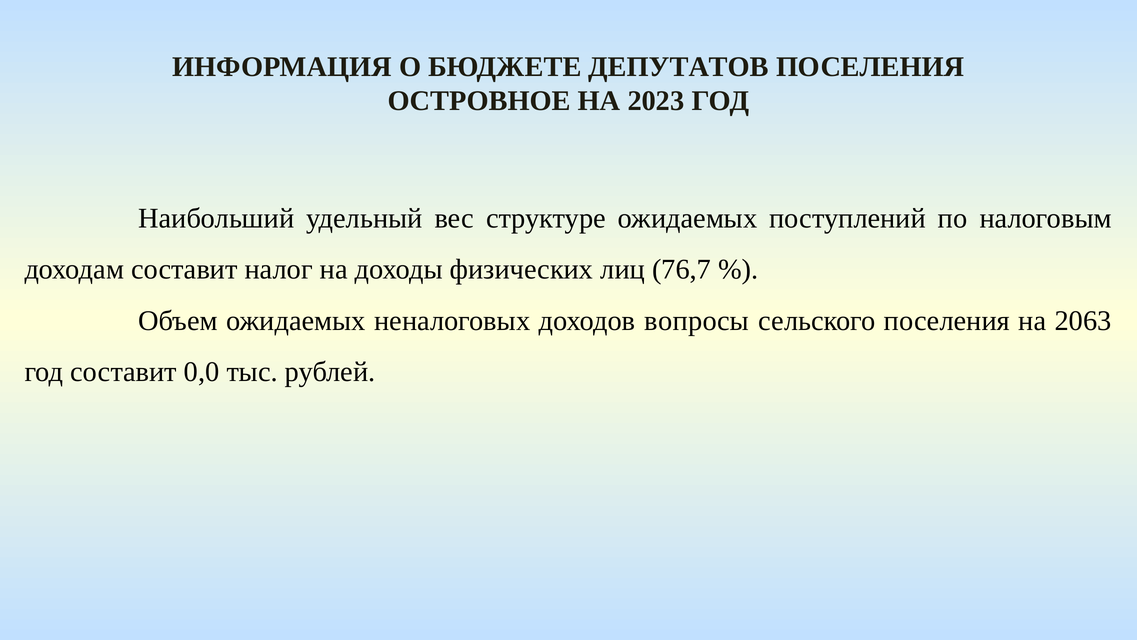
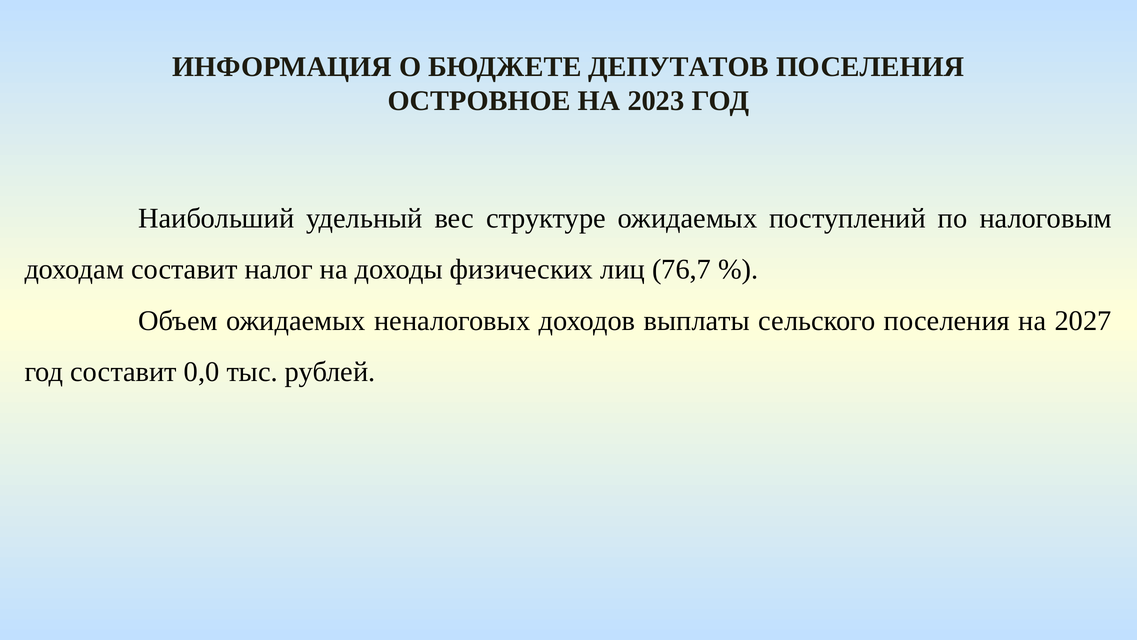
вопросы: вопросы -> выплаты
2063: 2063 -> 2027
